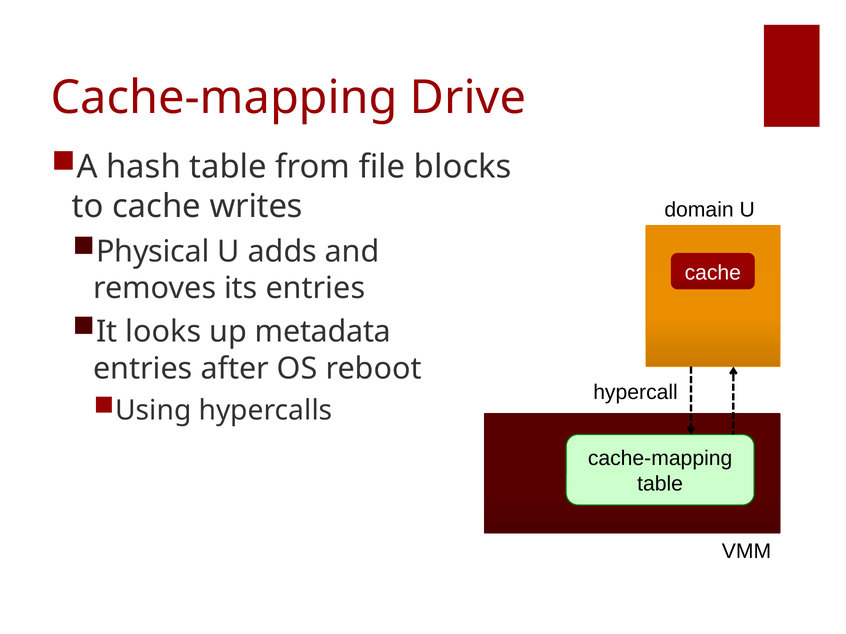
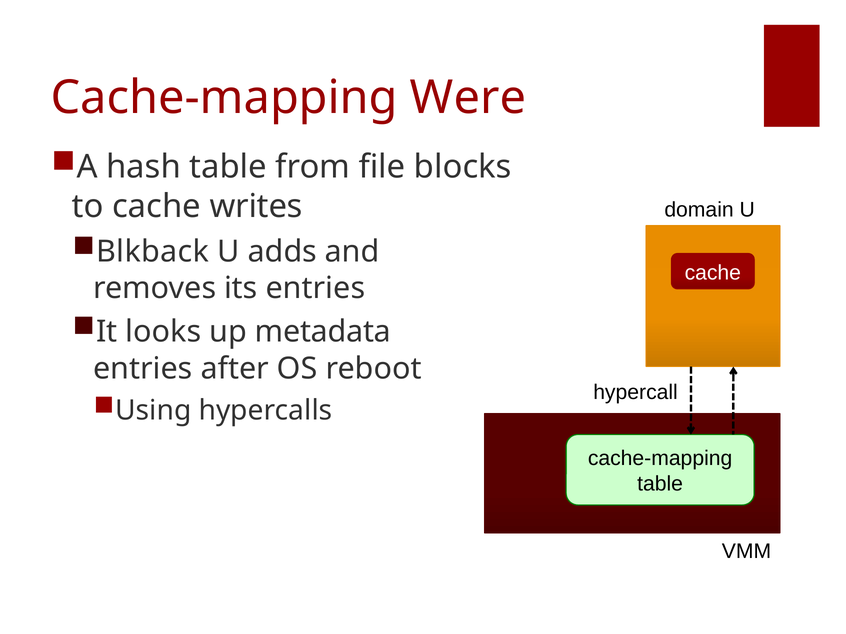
Drive: Drive -> Were
Physical: Physical -> Blkback
